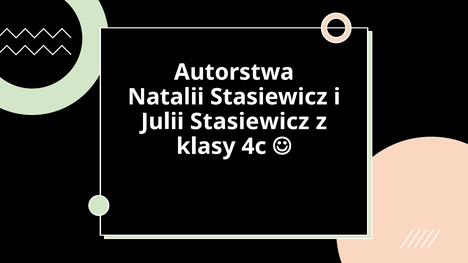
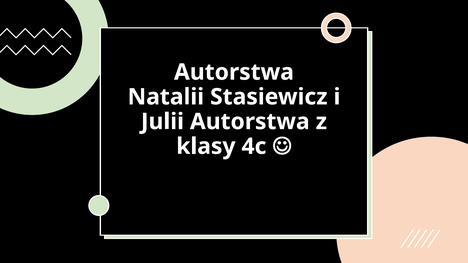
Julii Stasiewicz: Stasiewicz -> Autorstwa
